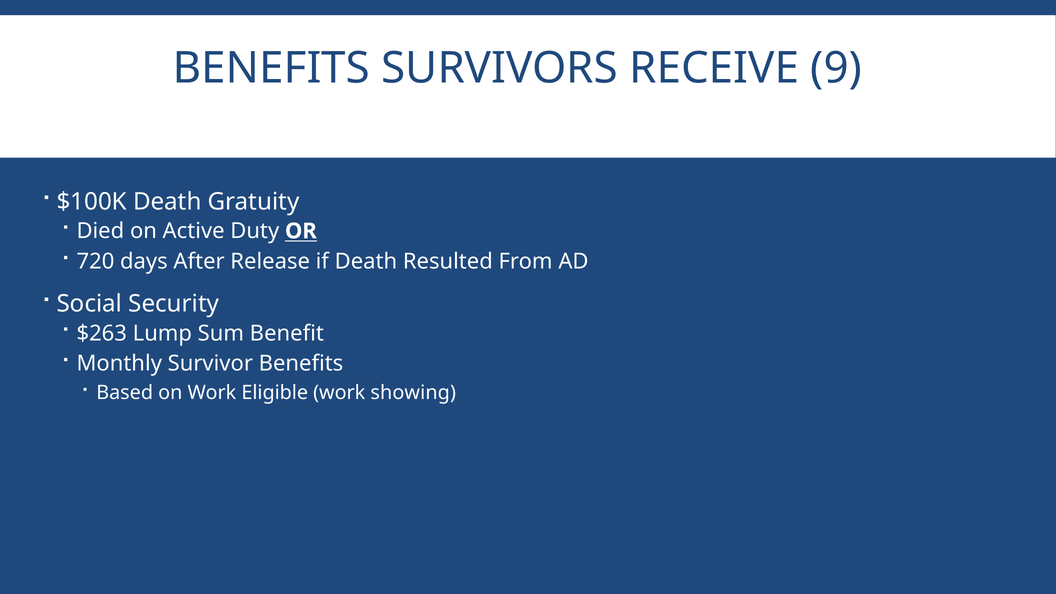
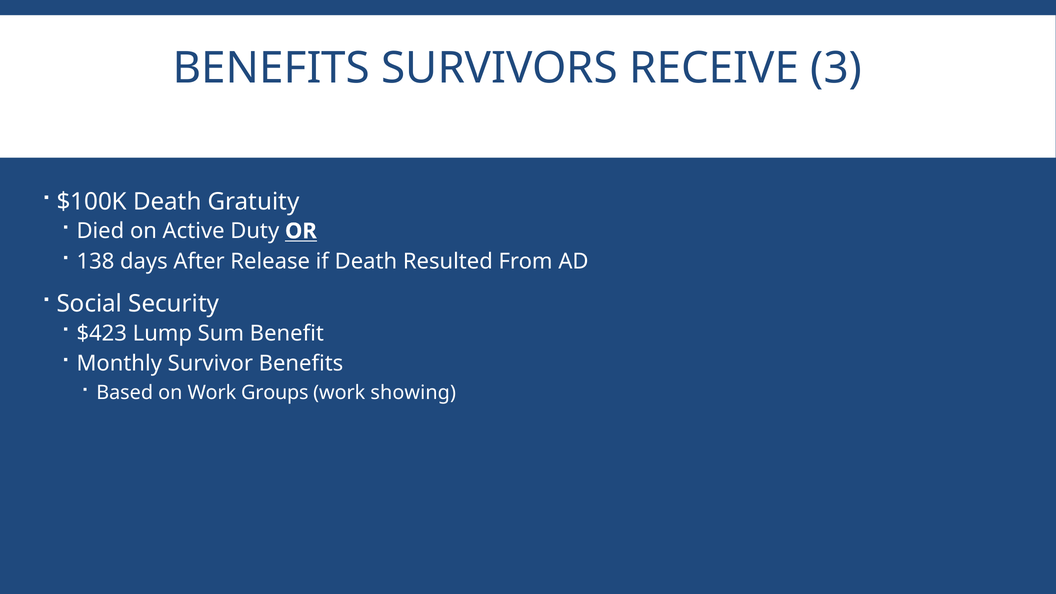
9: 9 -> 3
720: 720 -> 138
$263: $263 -> $423
Eligible: Eligible -> Groups
